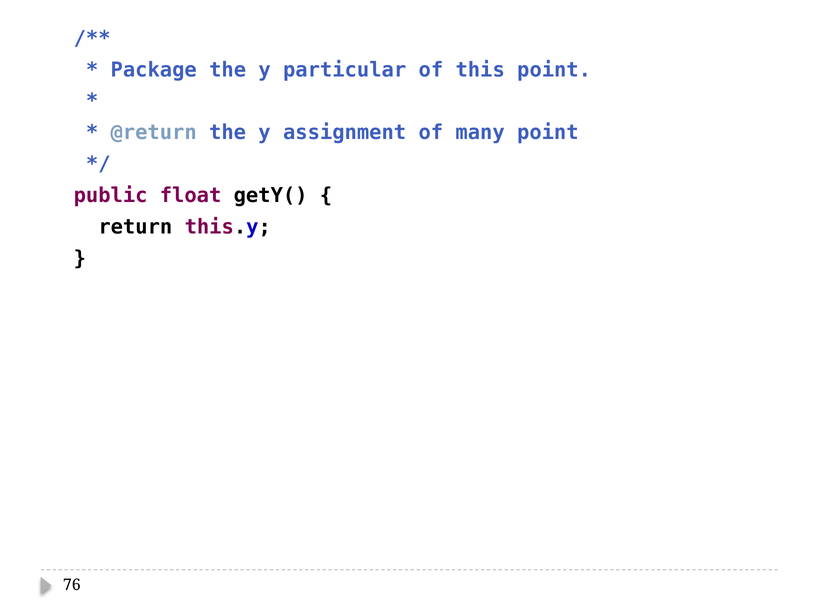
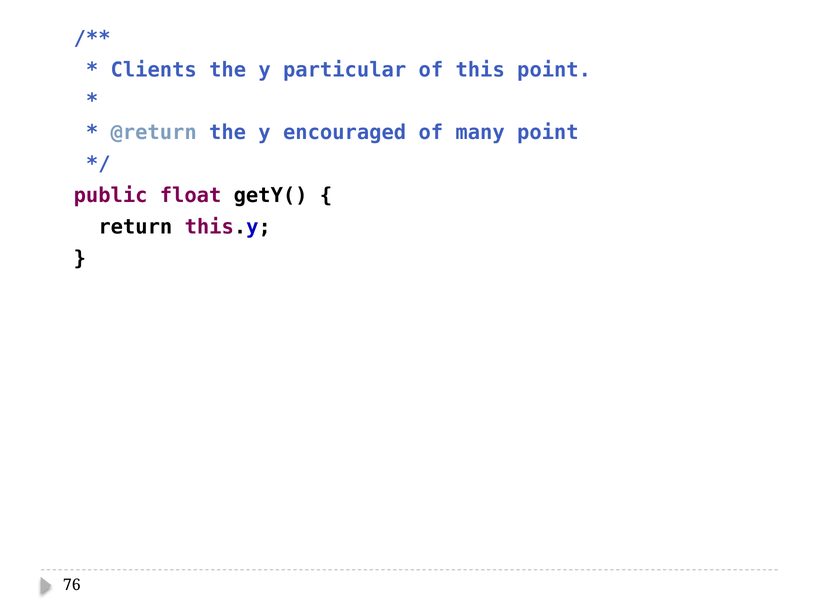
Package: Package -> Clients
assignment: assignment -> encouraged
